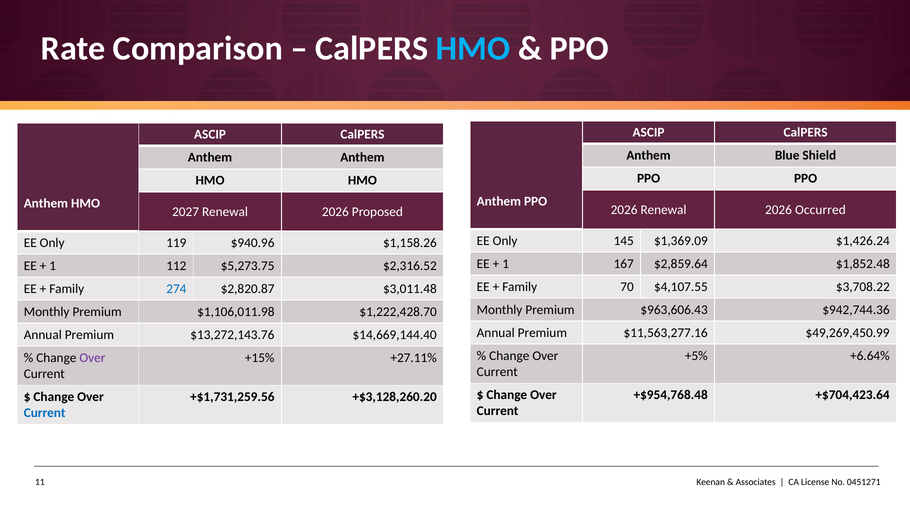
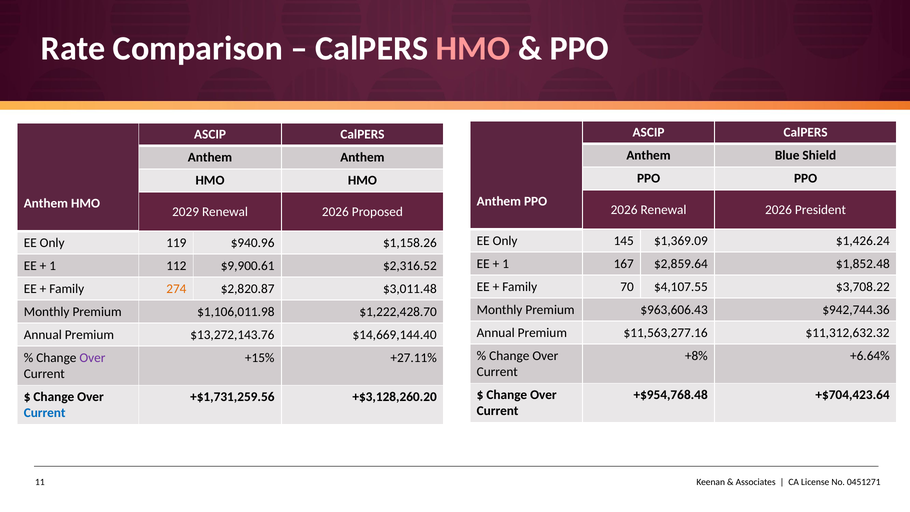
HMO at (473, 48) colour: light blue -> pink
Occurred: Occurred -> President
2027: 2027 -> 2029
$5,273.75: $5,273.75 -> $9,900.61
274 colour: blue -> orange
$49,269,450.99: $49,269,450.99 -> $11,312,632.32
+5%: +5% -> +8%
